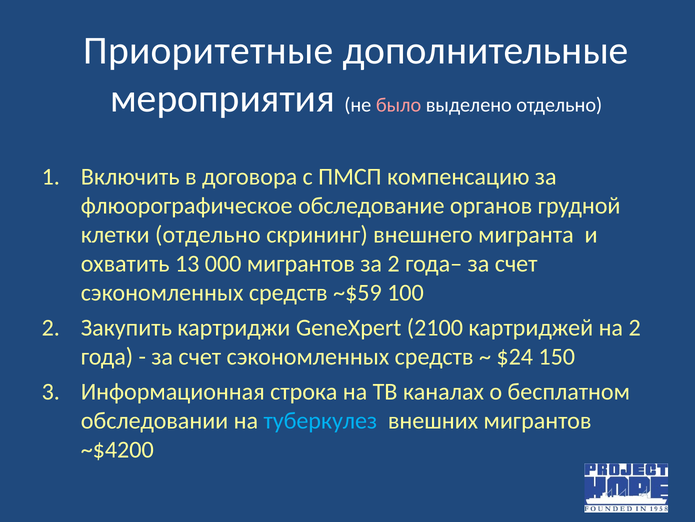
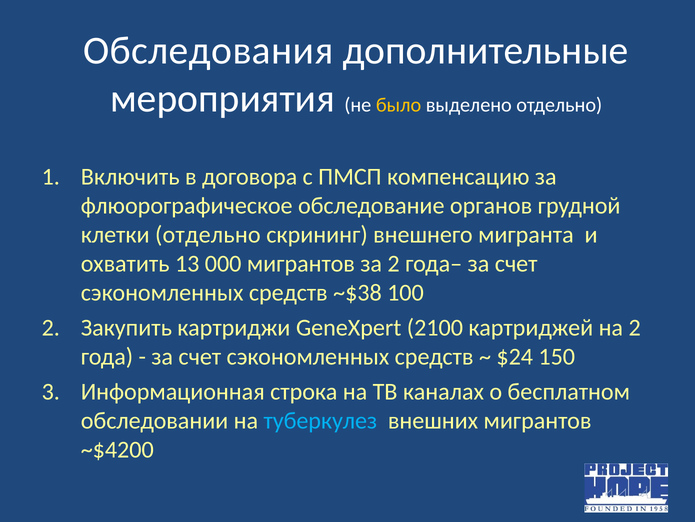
Приоритетные: Приоритетные -> Обследования
было colour: pink -> yellow
~$59: ~$59 -> ~$38
